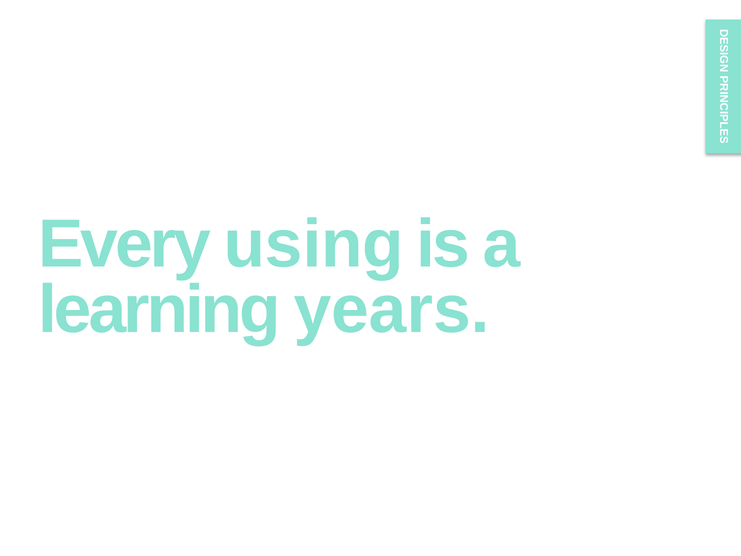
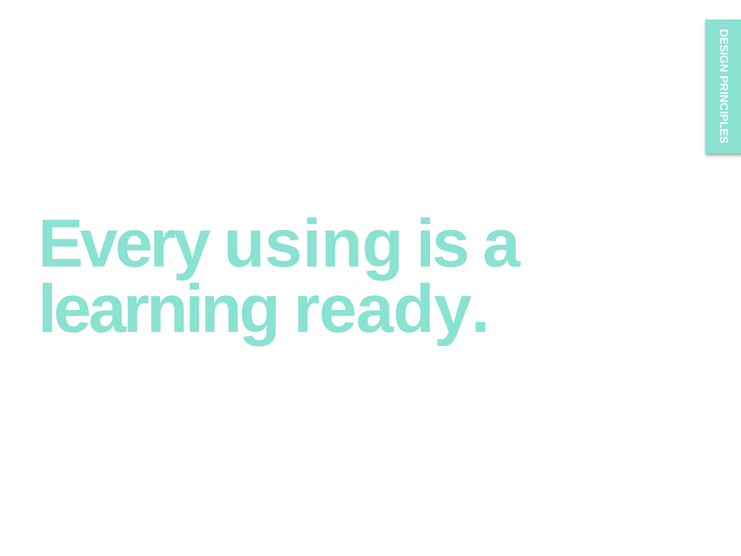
years: years -> ready
